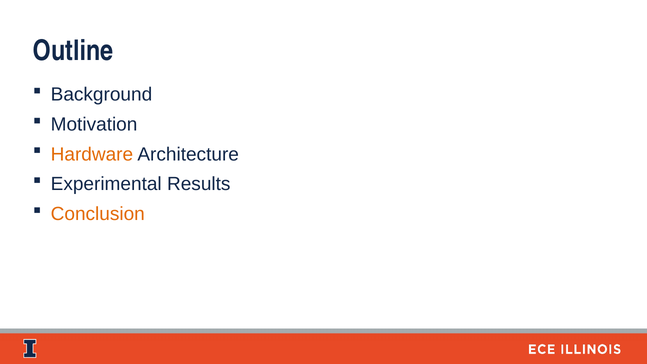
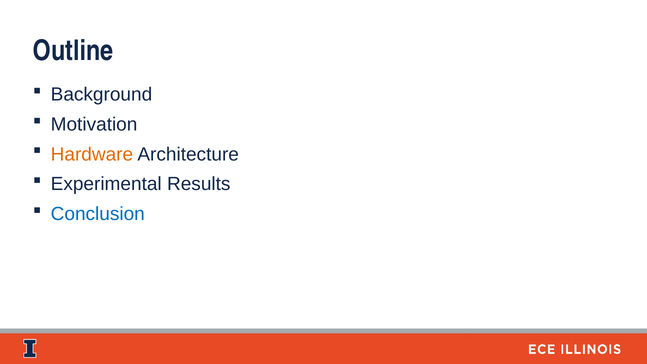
Conclusion colour: orange -> blue
